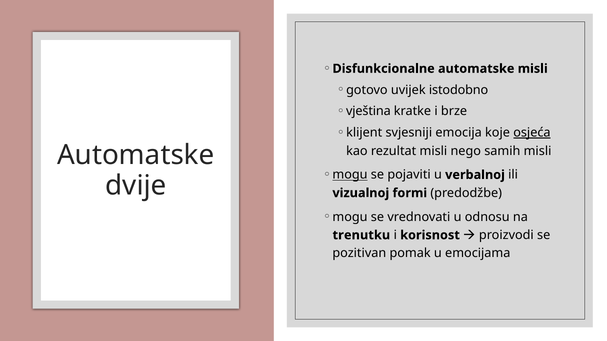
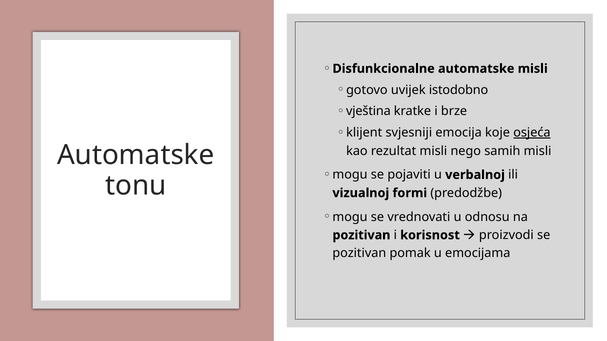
mogu at (350, 175) underline: present -> none
dvije: dvije -> tonu
trenutku at (361, 235): trenutku -> pozitivan
